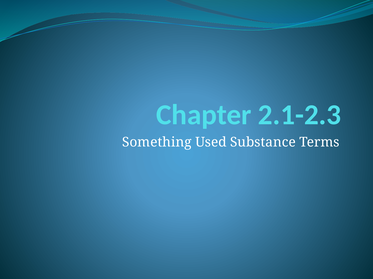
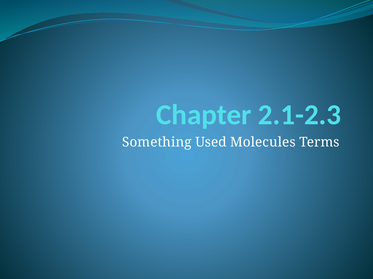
Substance: Substance -> Molecules
